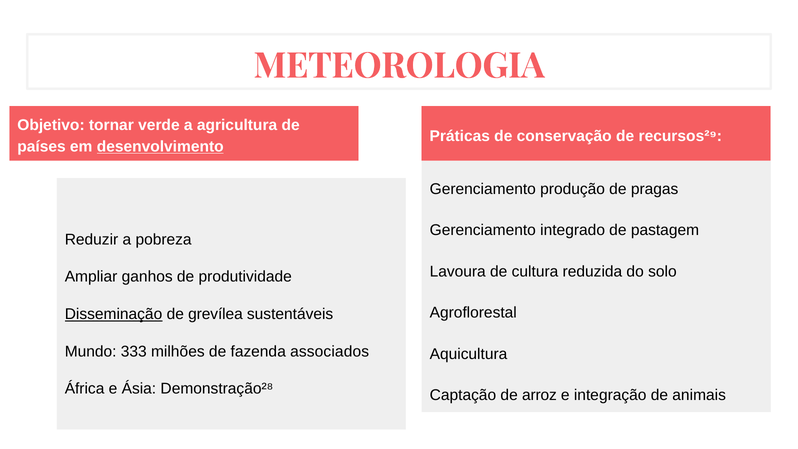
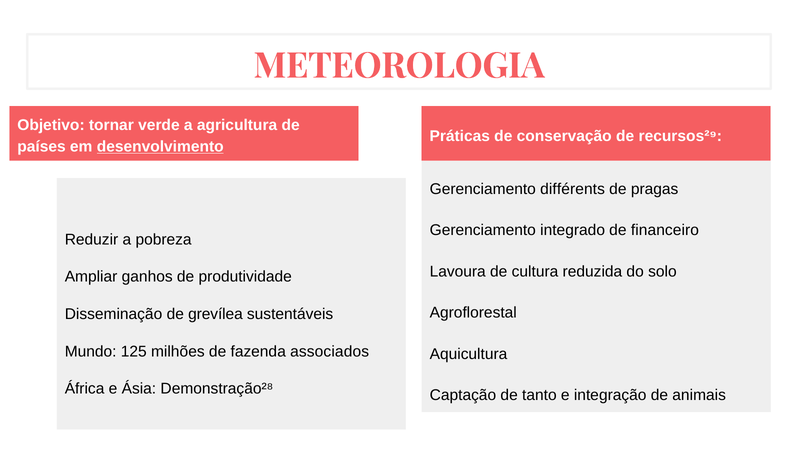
produção: produção -> différents
pastagem: pastagem -> financeiro
Disseminação underline: present -> none
333: 333 -> 125
arroz: arroz -> tanto
